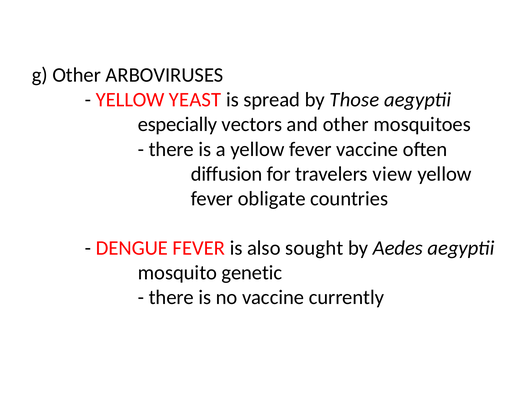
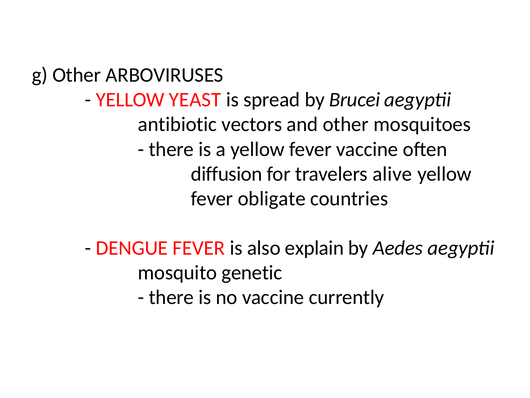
Those: Those -> Brucei
especially: especially -> antibiotic
view: view -> alive
sought: sought -> explain
